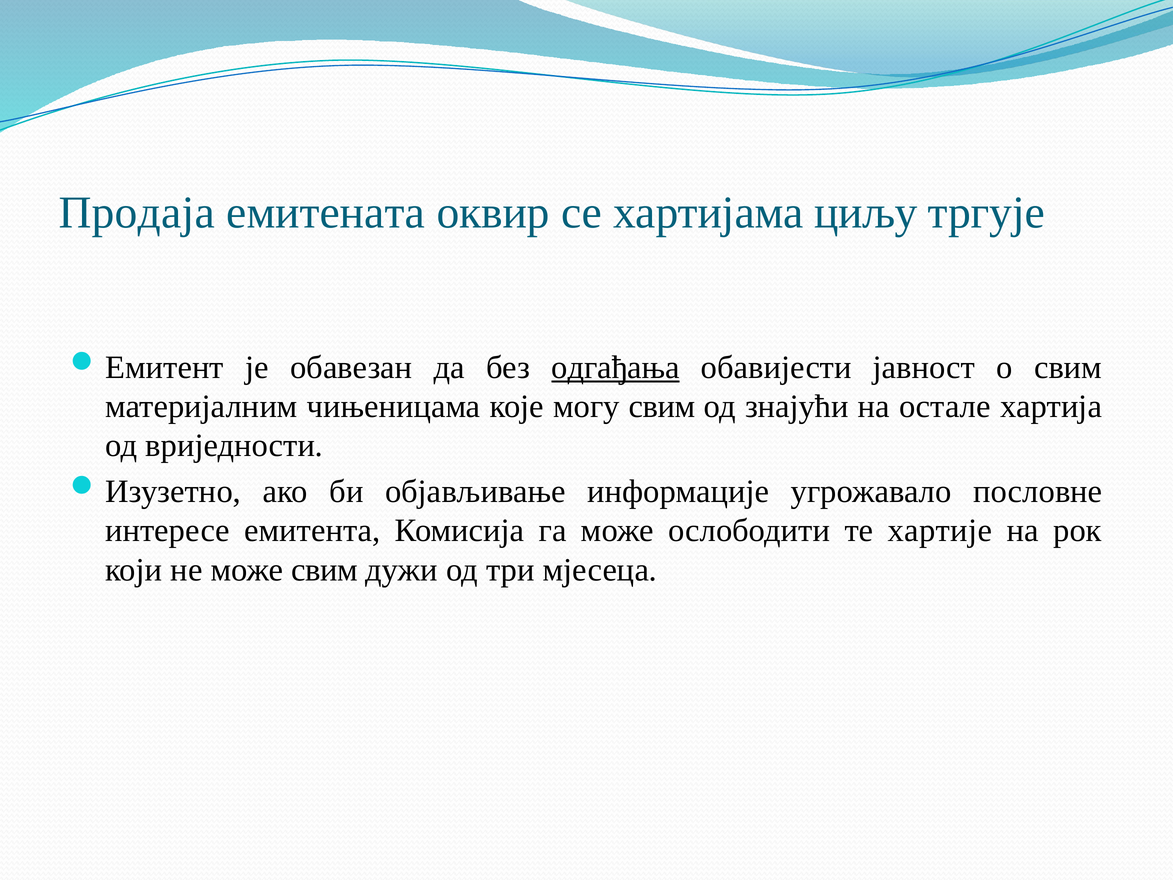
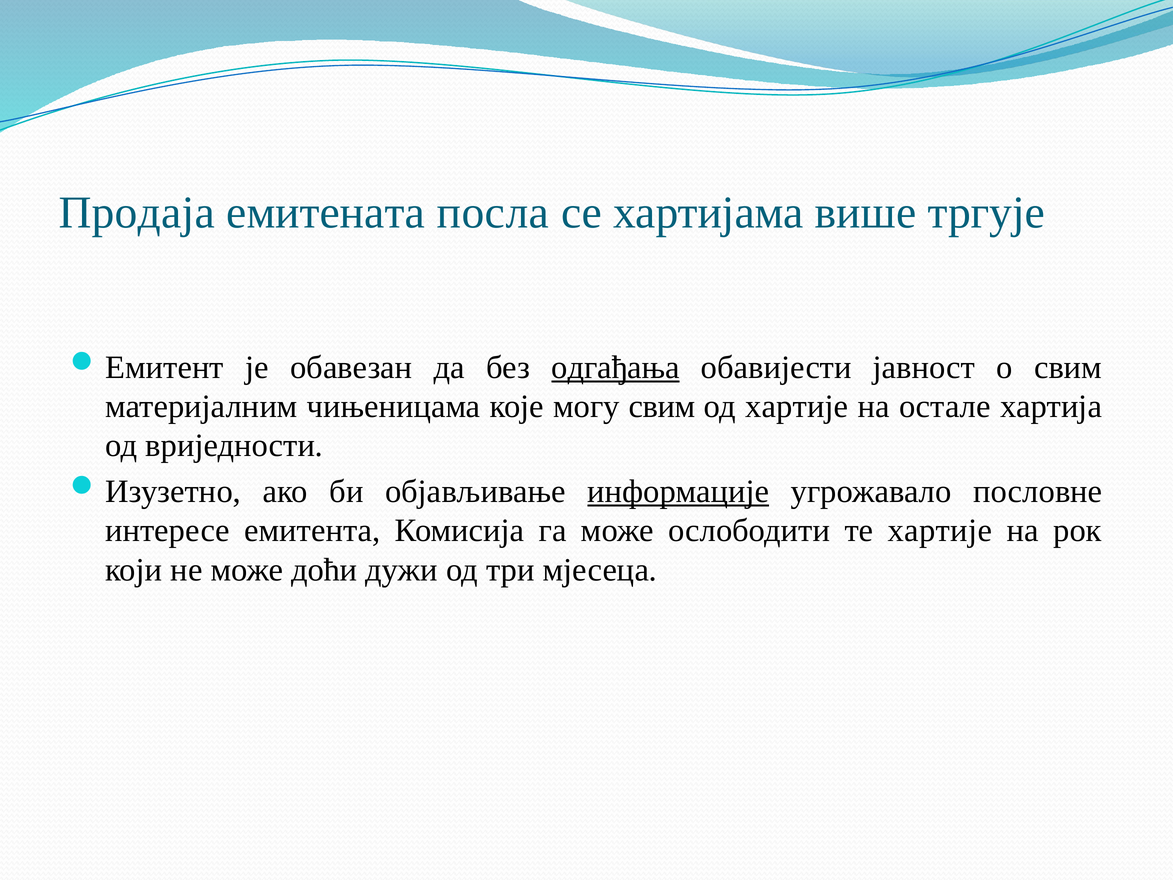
оквир: оквир -> посла
циљу: циљу -> више
од знајући: знајући -> хартије
информације underline: none -> present
може свим: свим -> доћи
